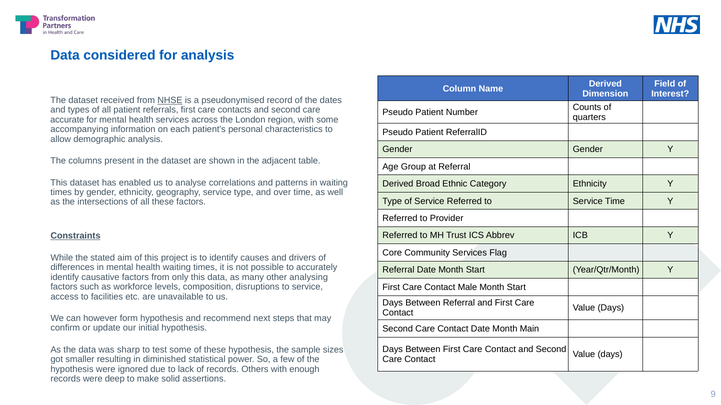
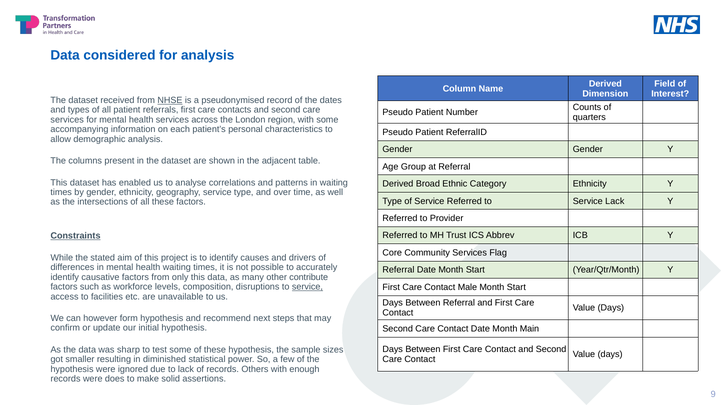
accurate at (67, 120): accurate -> services
Service Time: Time -> Lack
analysing: analysing -> contribute
service at (307, 287) underline: none -> present
deep: deep -> does
